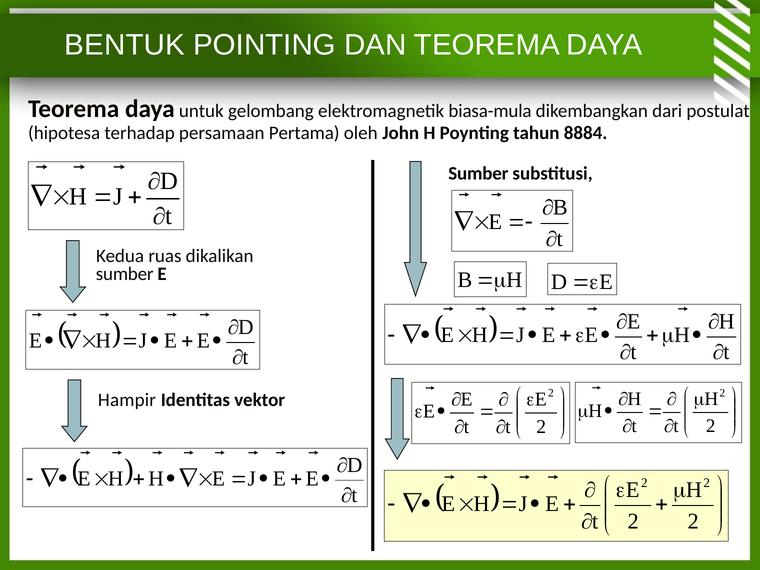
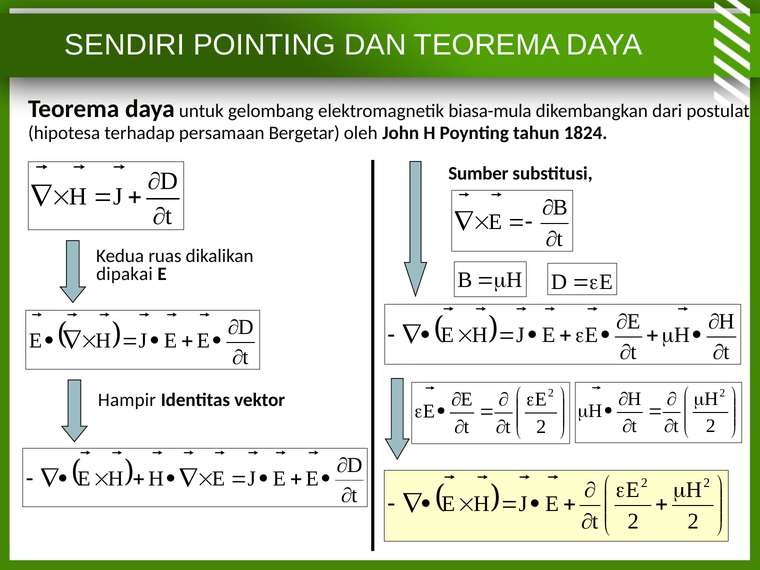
BENTUK: BENTUK -> SENDIRI
Pertama: Pertama -> Bergetar
8884: 8884 -> 1824
sumber at (125, 274): sumber -> dipakai
